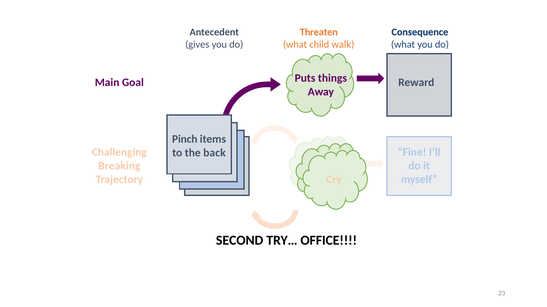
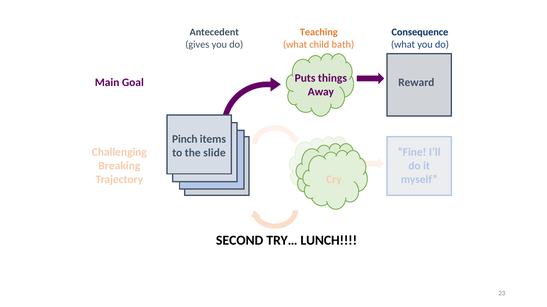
Threaten: Threaten -> Teaching
walk: walk -> bath
back: back -> slide
OFFICE: OFFICE -> LUNCH
